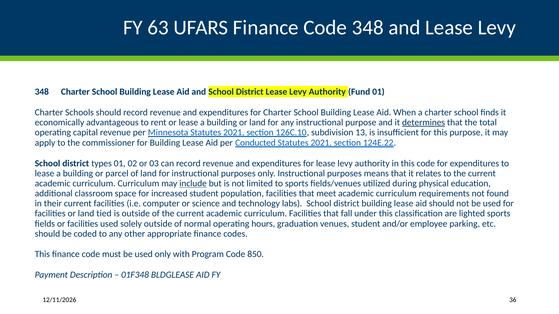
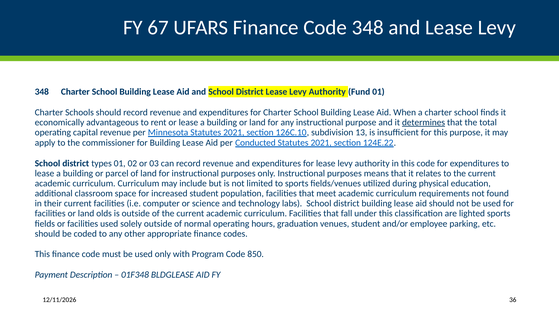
63: 63 -> 67
include underline: present -> none
tied: tied -> olds
